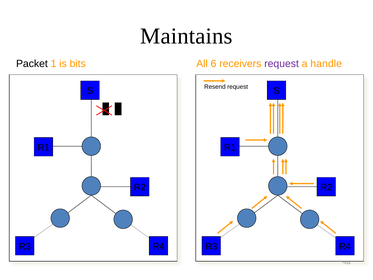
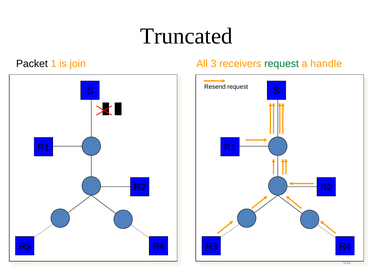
Maintains: Maintains -> Truncated
bits: bits -> join
6: 6 -> 3
request at (282, 64) colour: purple -> green
